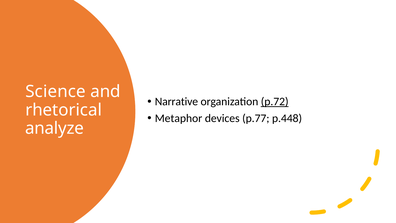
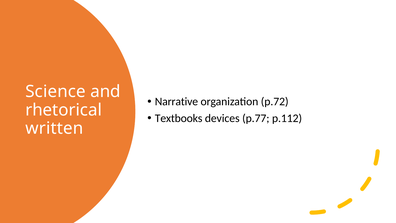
p.72 underline: present -> none
Metaphor: Metaphor -> Textbooks
p.448: p.448 -> p.112
analyze: analyze -> written
